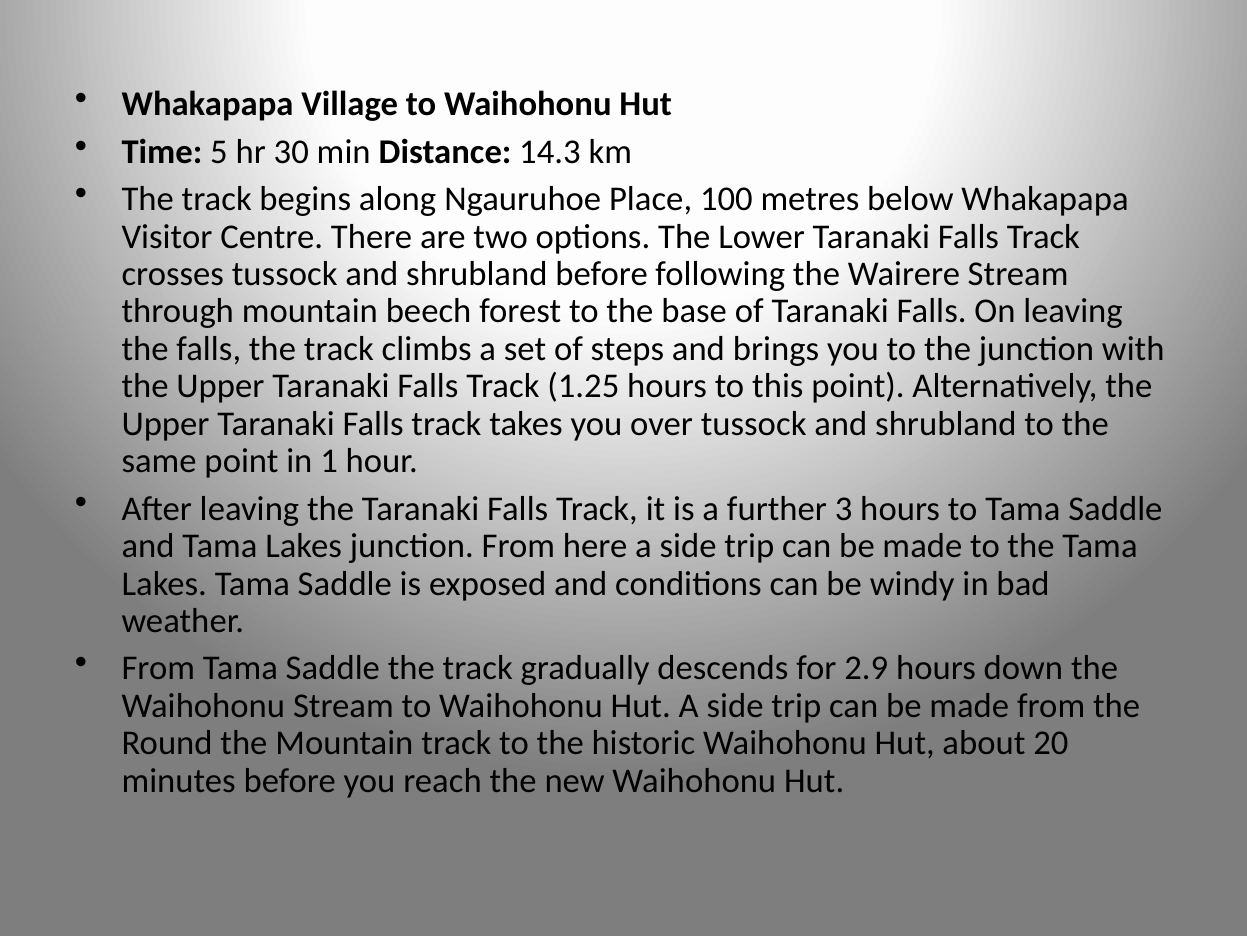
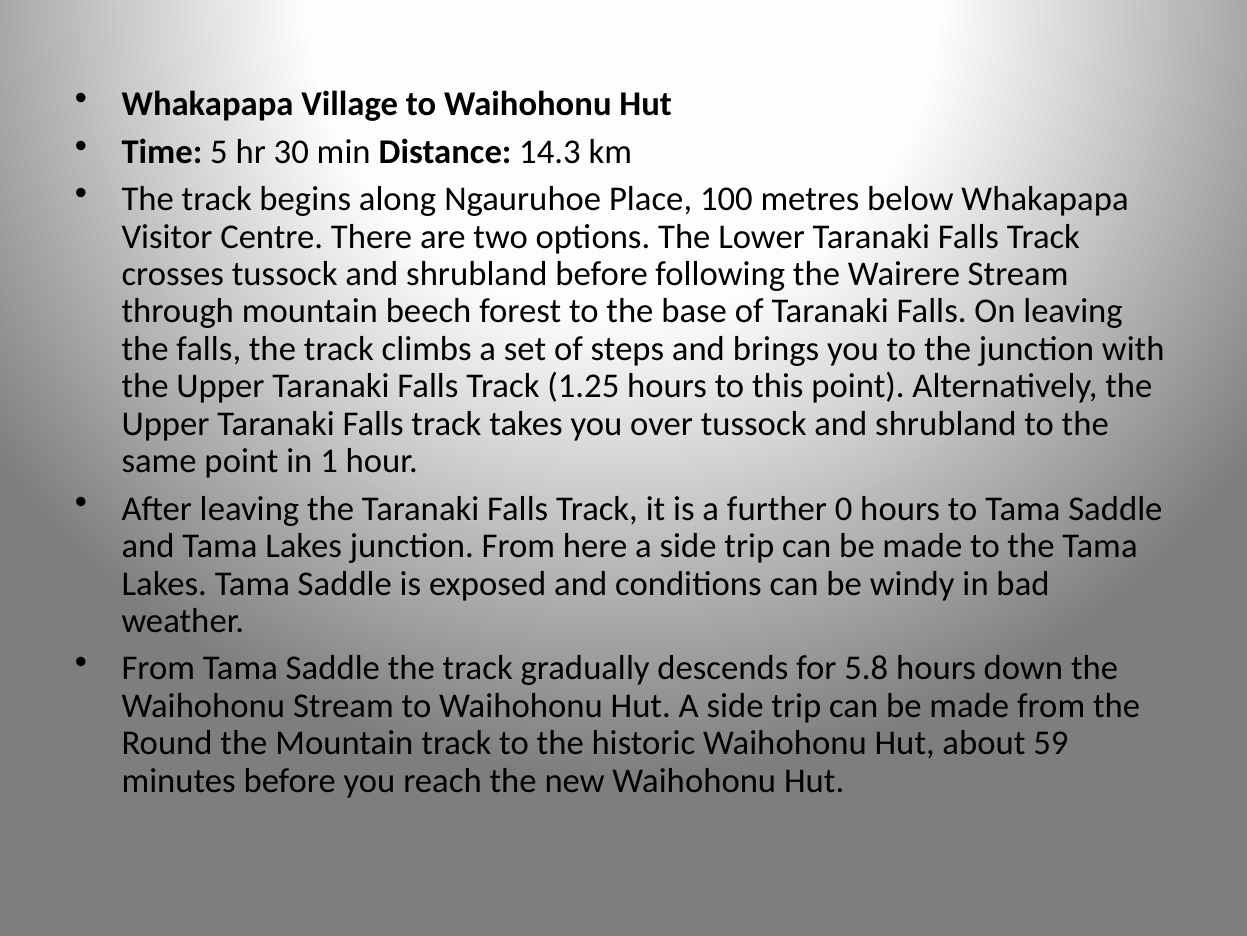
3: 3 -> 0
2.9: 2.9 -> 5.8
20: 20 -> 59
